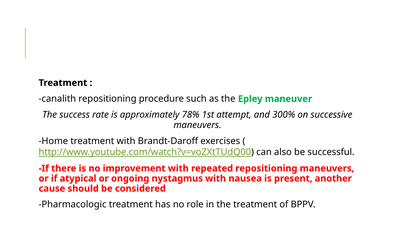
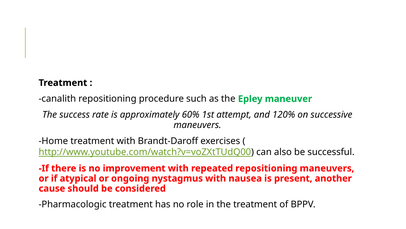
78%: 78% -> 60%
300%: 300% -> 120%
